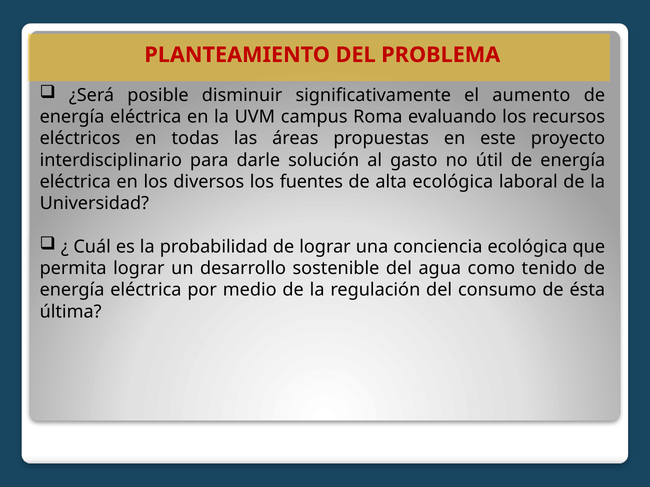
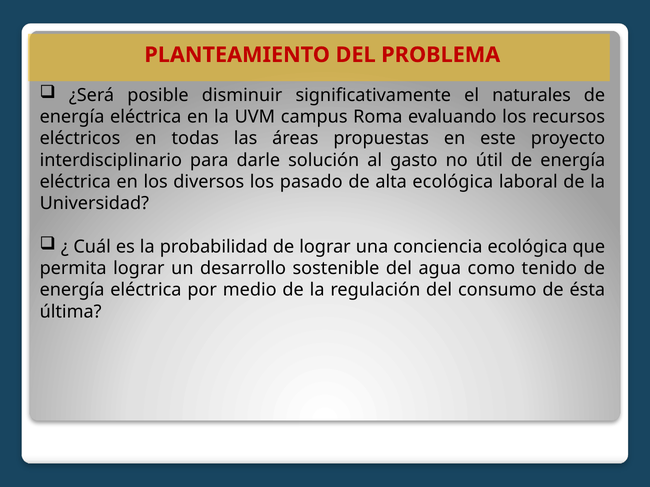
aumento: aumento -> naturales
fuentes: fuentes -> pasado
